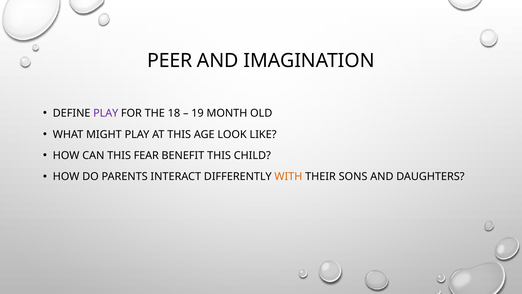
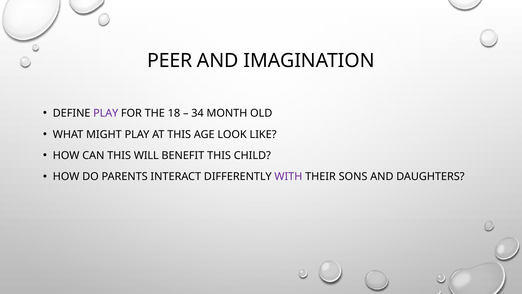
19: 19 -> 34
FEAR: FEAR -> WILL
WITH colour: orange -> purple
